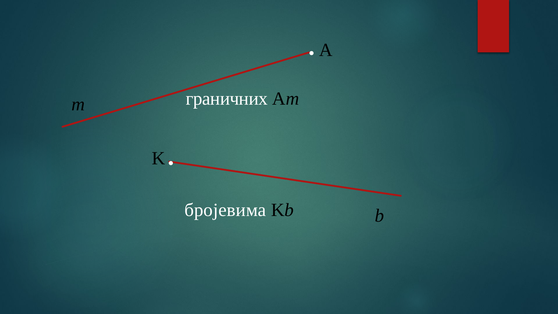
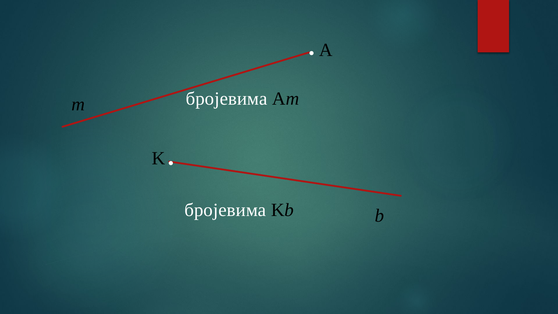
граничних at (227, 99): граничних -> бројевима
